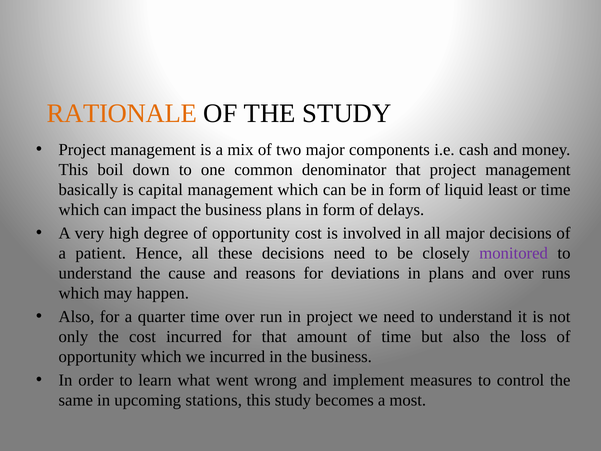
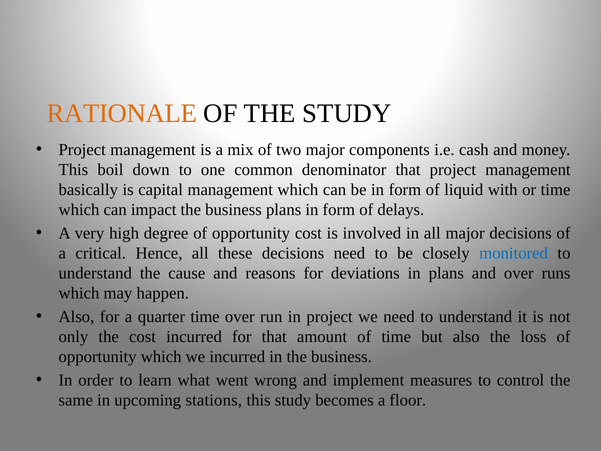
least: least -> with
patient: patient -> critical
monitored colour: purple -> blue
most: most -> floor
